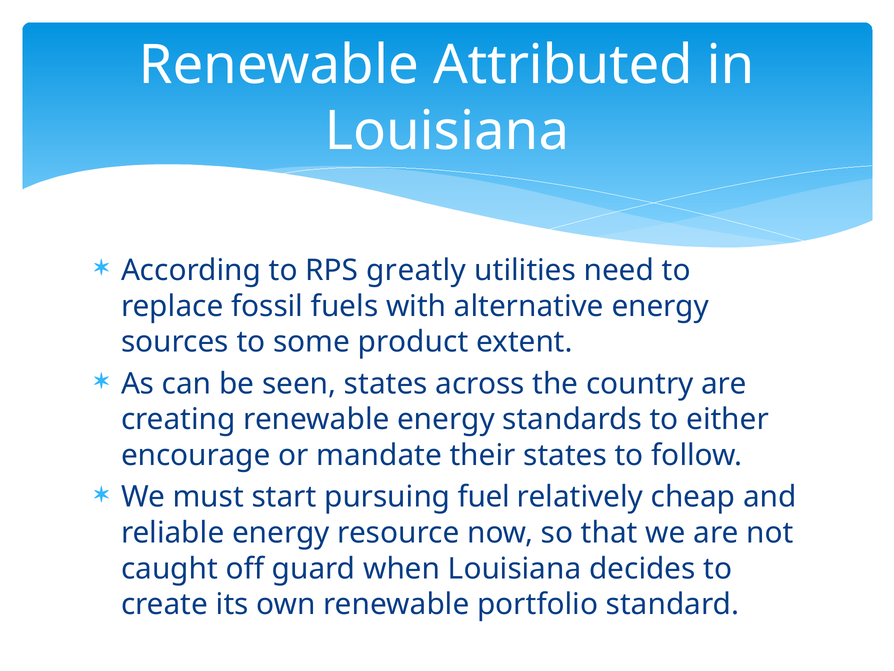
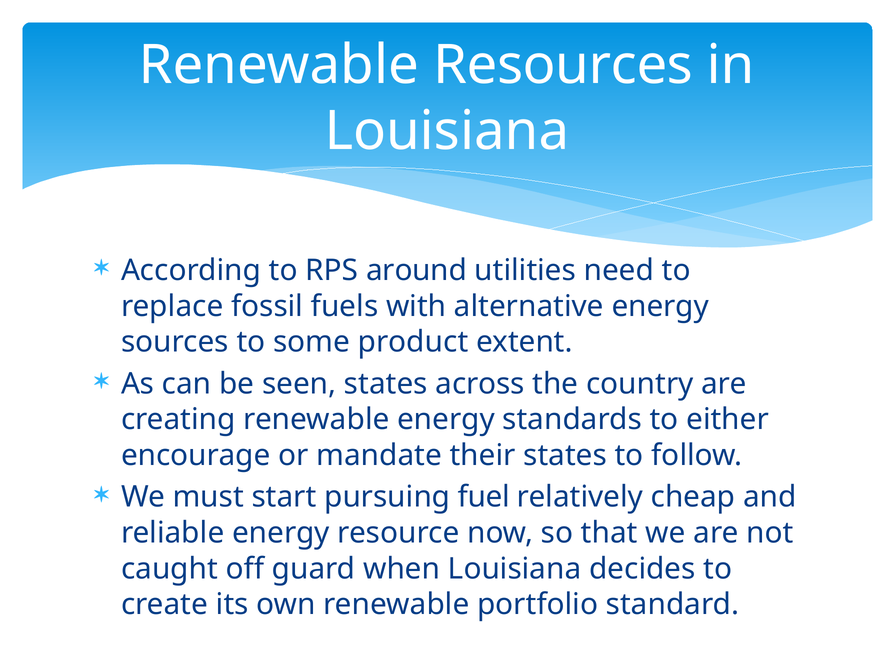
Attributed: Attributed -> Resources
greatly: greatly -> around
